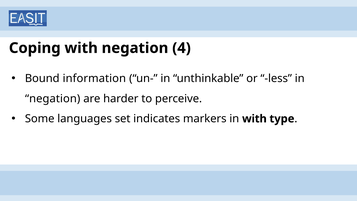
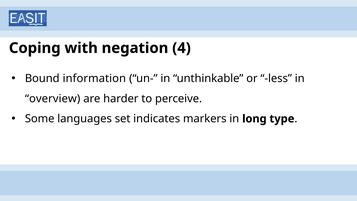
negation at (53, 99): negation -> overview
in with: with -> long
